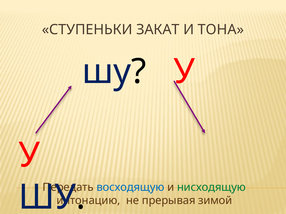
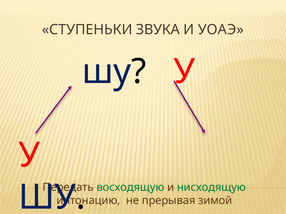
ЗАКАТ: ЗАКАТ -> ЗВУКА
ТОНА: ТОНА -> УОАЭ
восходящую colour: blue -> green
